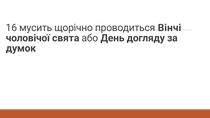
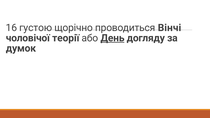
мусить: мусить -> густою
свята: свята -> теорії
День underline: none -> present
